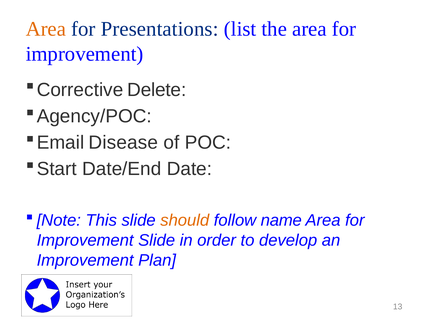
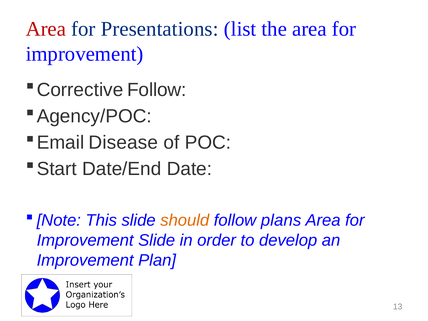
Area at (46, 29) colour: orange -> red
Delete at (157, 90): Delete -> Follow
name: name -> plans
